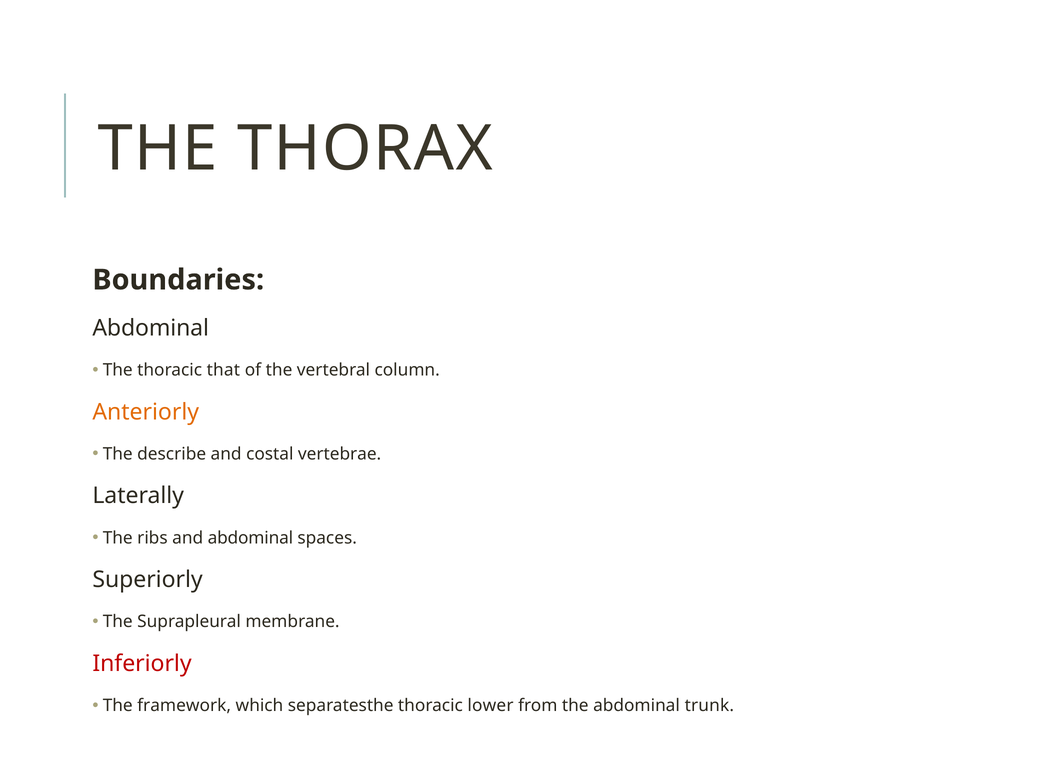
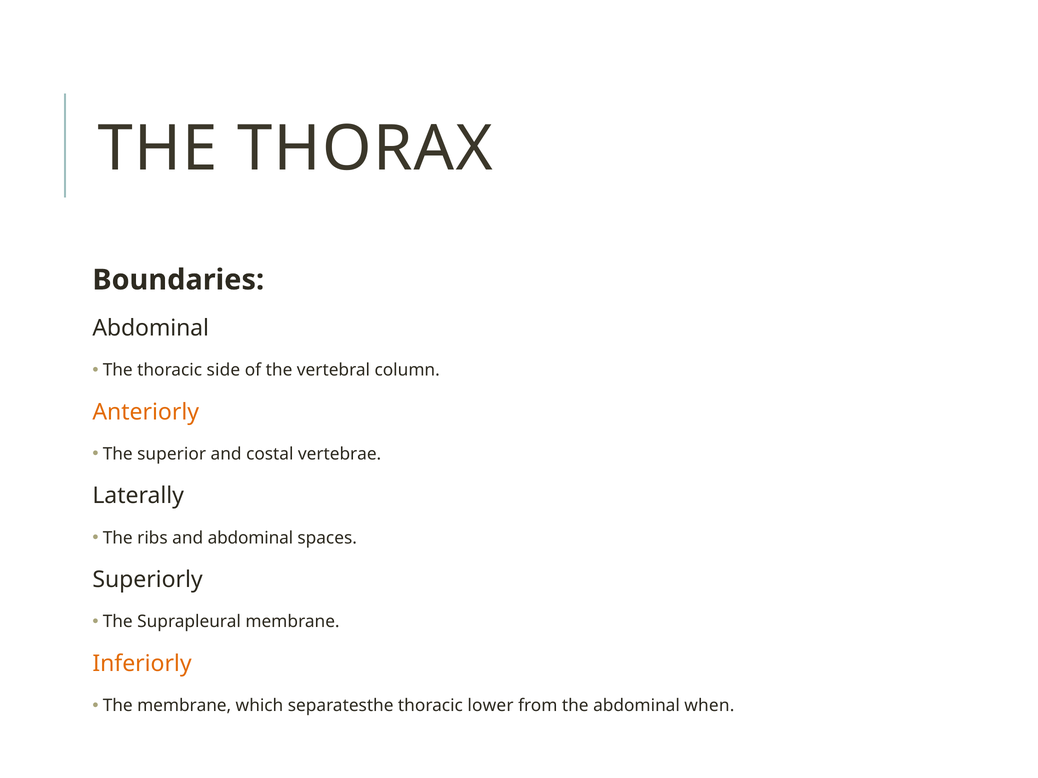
that: that -> side
describe: describe -> superior
Inferiorly colour: red -> orange
The framework: framework -> membrane
trunk: trunk -> when
